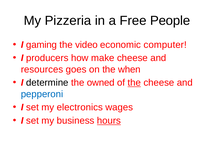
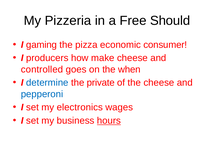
People: People -> Should
video: video -> pizza
computer: computer -> consumer
resources: resources -> controlled
determine colour: black -> blue
owned: owned -> private
the at (134, 83) underline: present -> none
